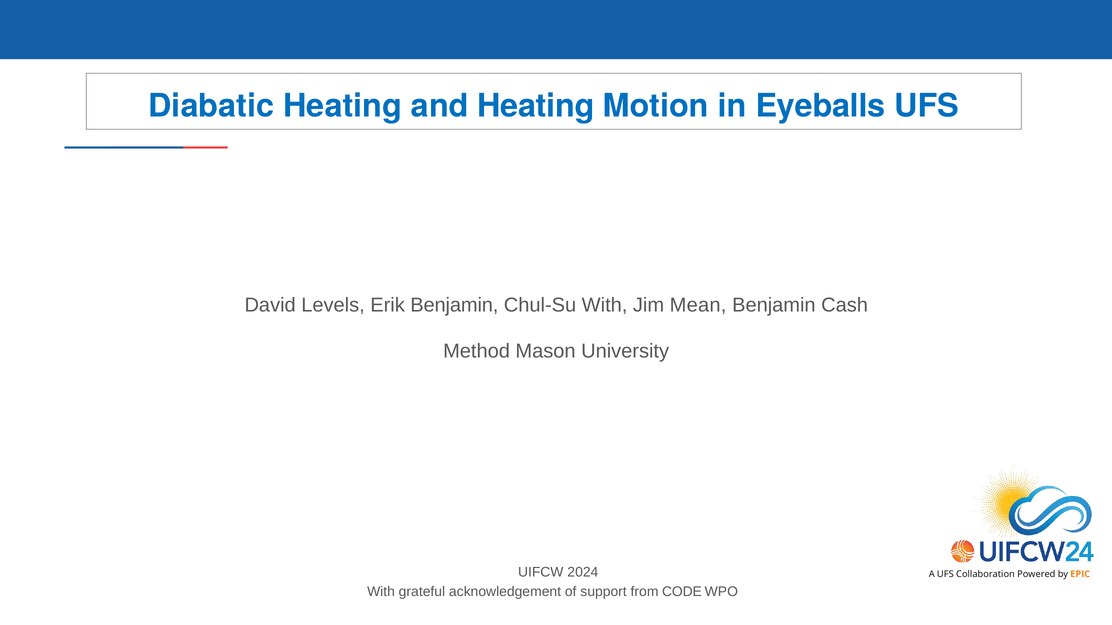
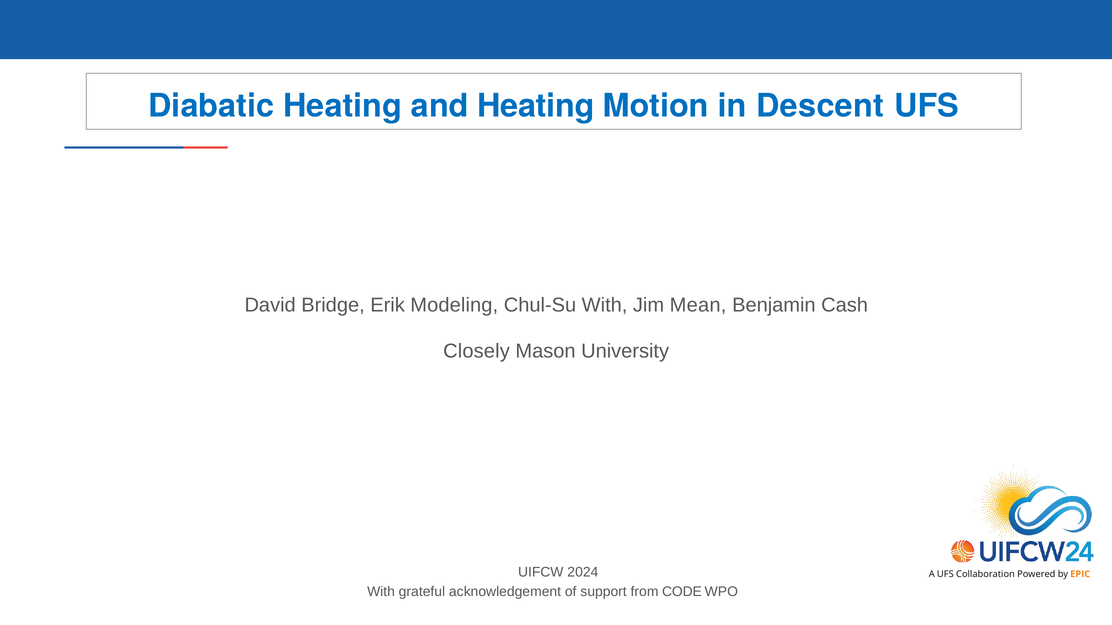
Eyeballs: Eyeballs -> Descent
Levels: Levels -> Bridge
Erik Benjamin: Benjamin -> Modeling
Method: Method -> Closely
